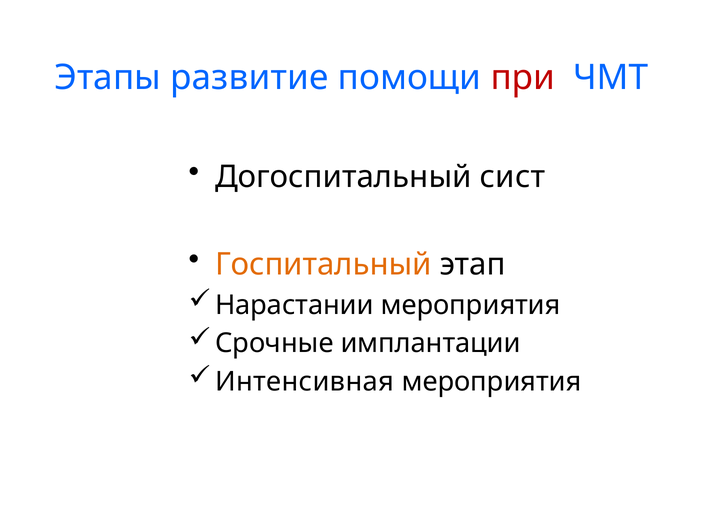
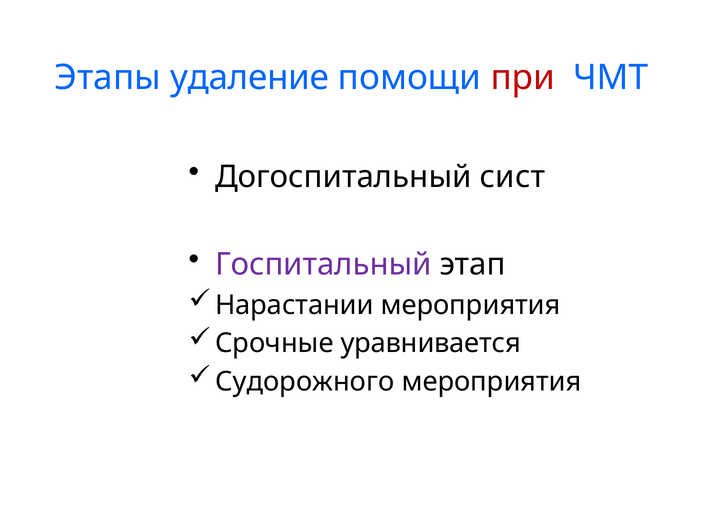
развитие: развитие -> удаление
Госпитальный colour: orange -> purple
имплантации: имплантации -> уравнивается
Интенсивная: Интенсивная -> Судорожного
